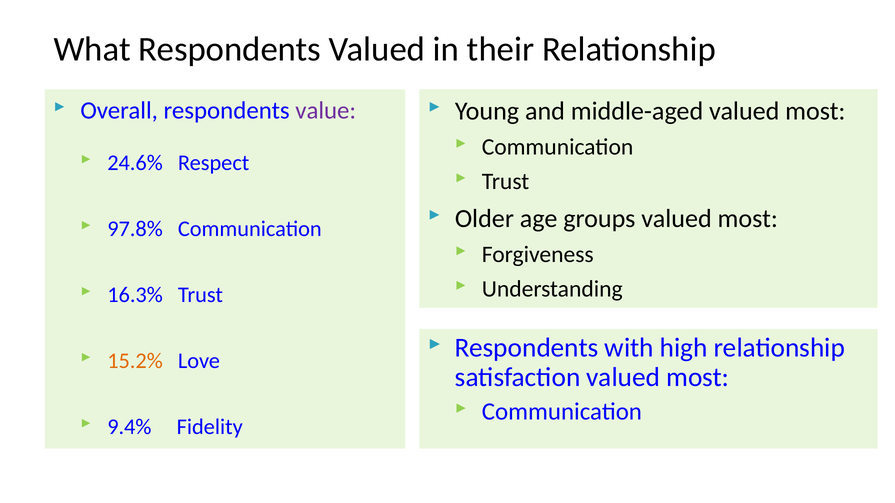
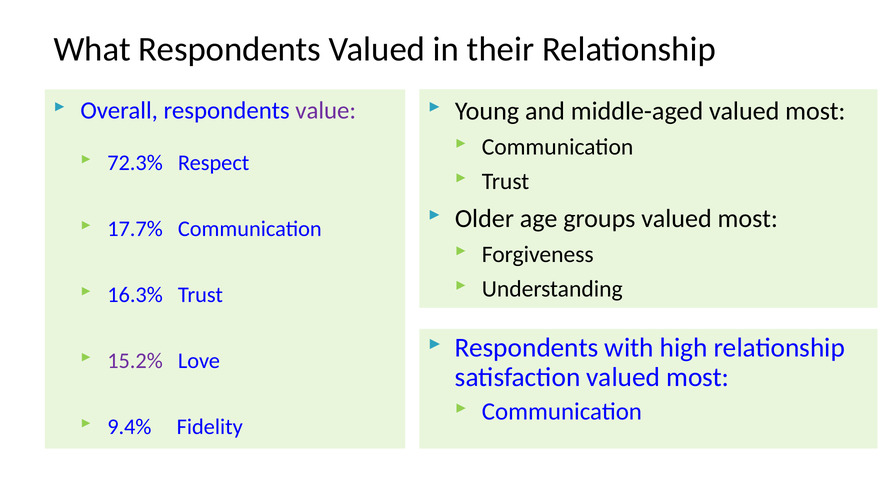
24.6%: 24.6% -> 72.3%
97.8%: 97.8% -> 17.7%
15.2% colour: orange -> purple
